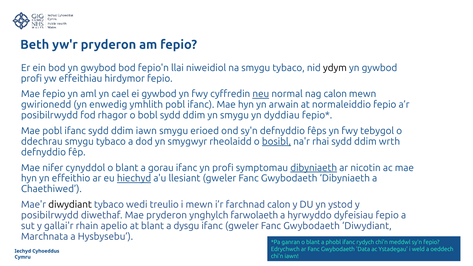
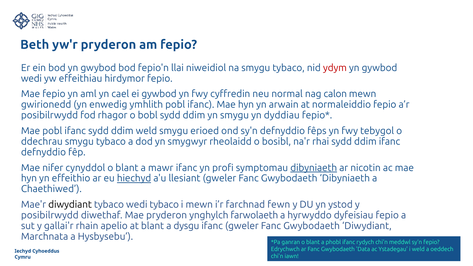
ydym colour: black -> red
profi at (31, 79): profi -> wedi
neu underline: present -> none
ddim iawn: iawn -> weld
bosibl underline: present -> none
ddim wrth: wrth -> ifanc
gorau: gorau -> mawr
wedi treulio: treulio -> tybaco
farchnad calon: calon -> fewn
